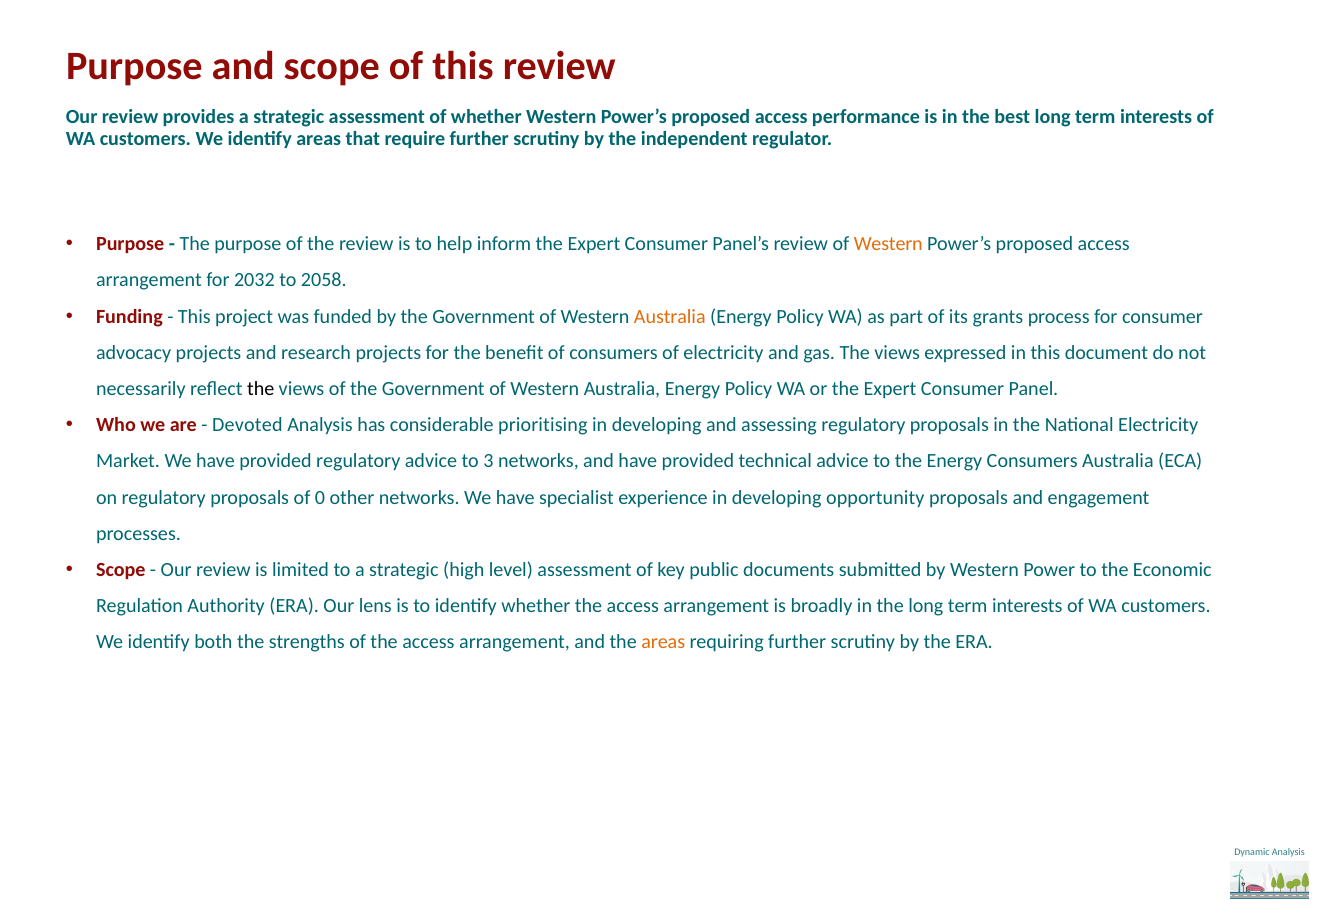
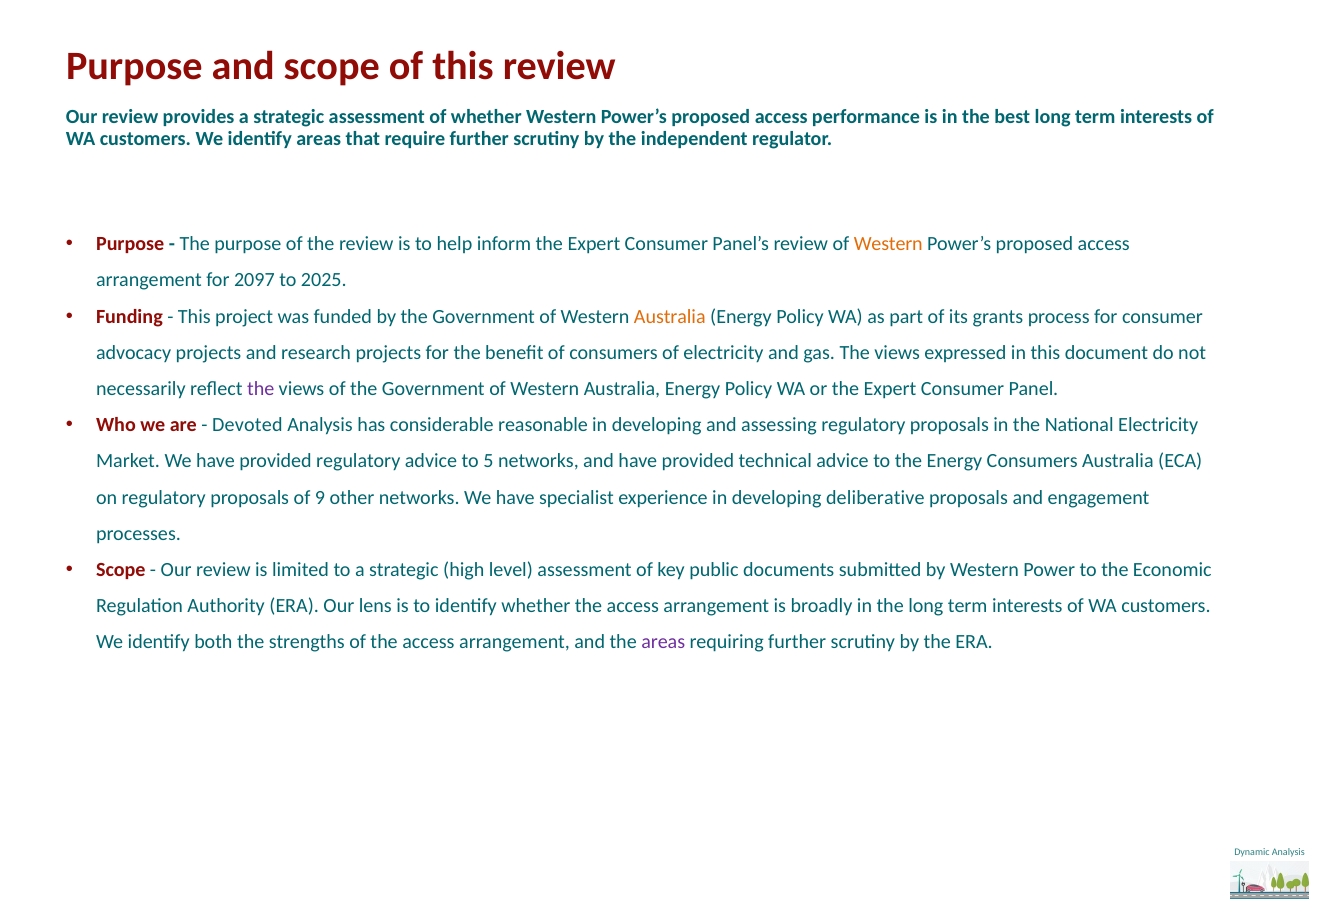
2032: 2032 -> 2097
2058: 2058 -> 2025
the at (261, 389) colour: black -> purple
prioritising: prioritising -> reasonable
3: 3 -> 5
0: 0 -> 9
opportunity: opportunity -> deliberative
areas at (663, 642) colour: orange -> purple
